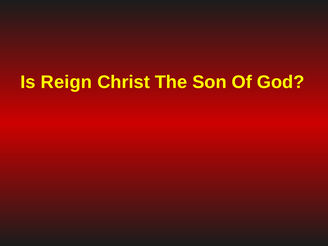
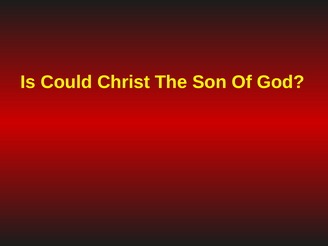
Reign: Reign -> Could
